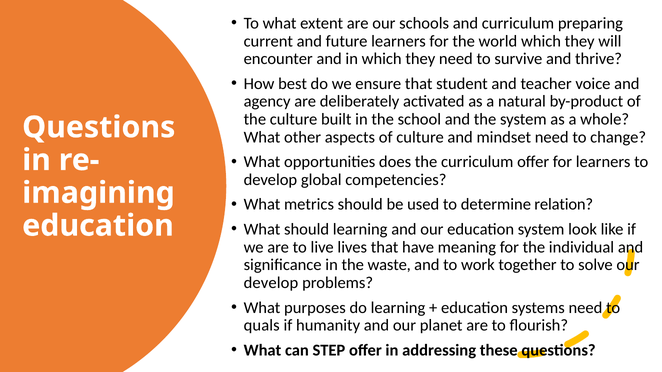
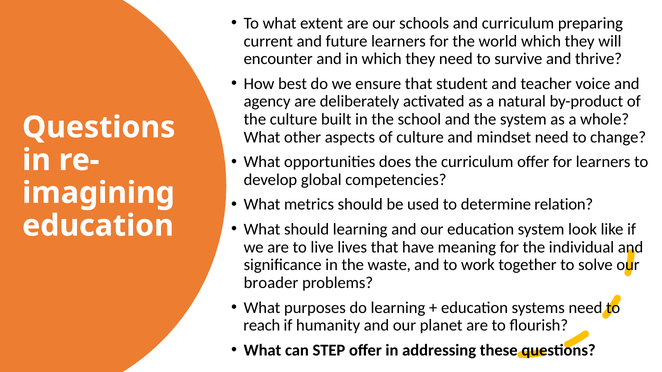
develop at (271, 283): develop -> broader
quals: quals -> reach
